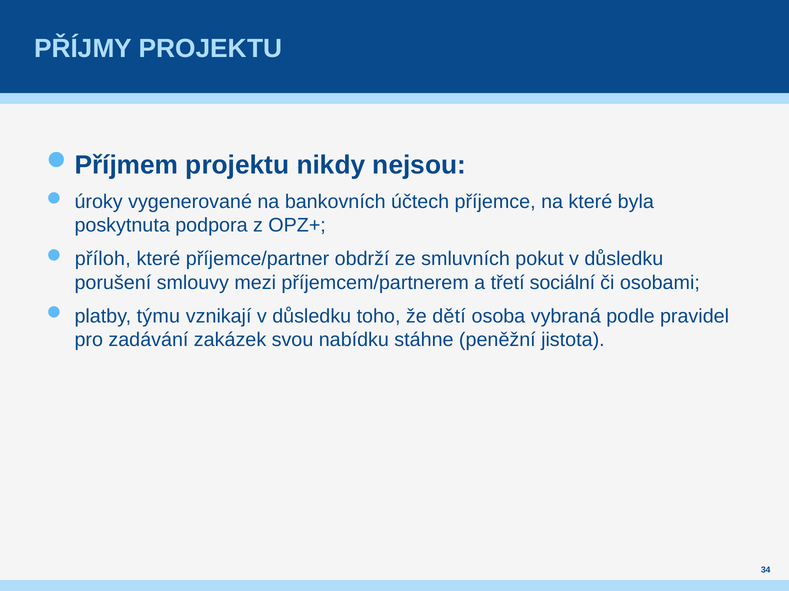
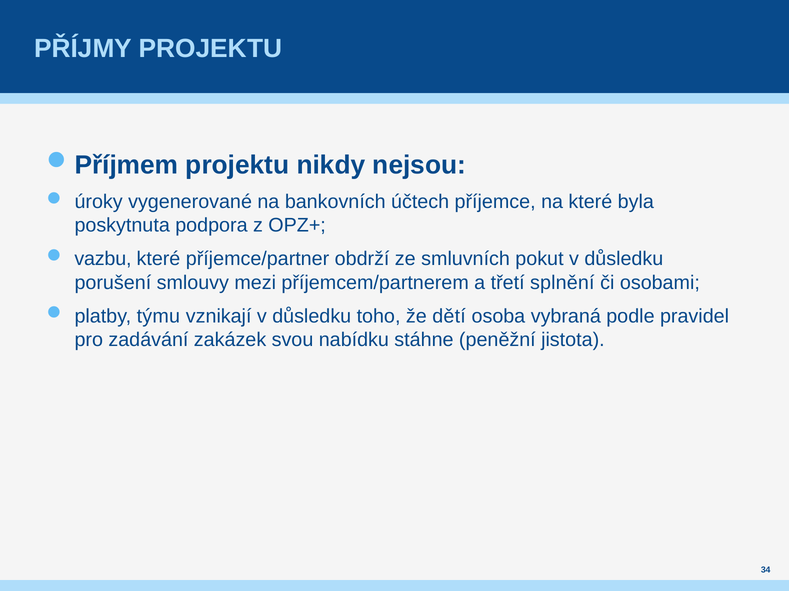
příloh: příloh -> vazbu
sociální: sociální -> splnění
